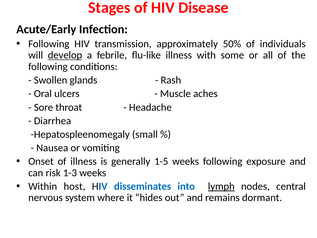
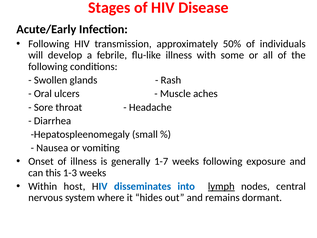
develop underline: present -> none
1-5: 1-5 -> 1-7
risk: risk -> this
